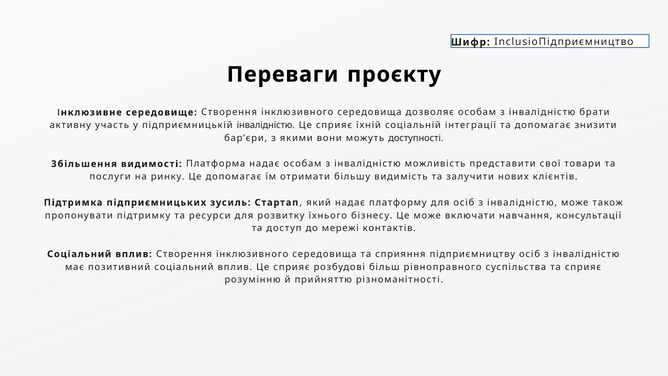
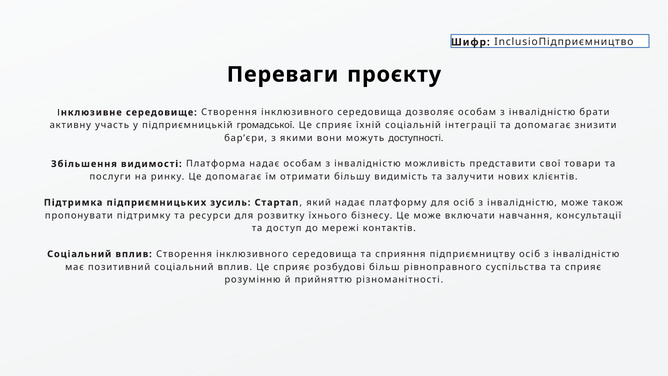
підприємницькій інвалідністю: інвалідністю -> громадської
